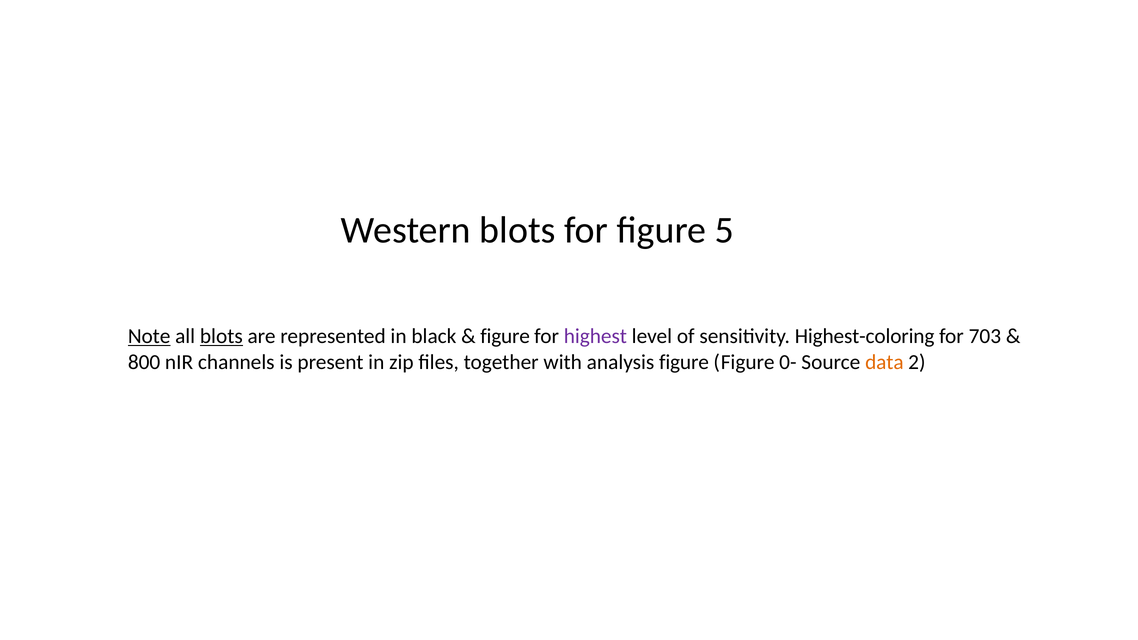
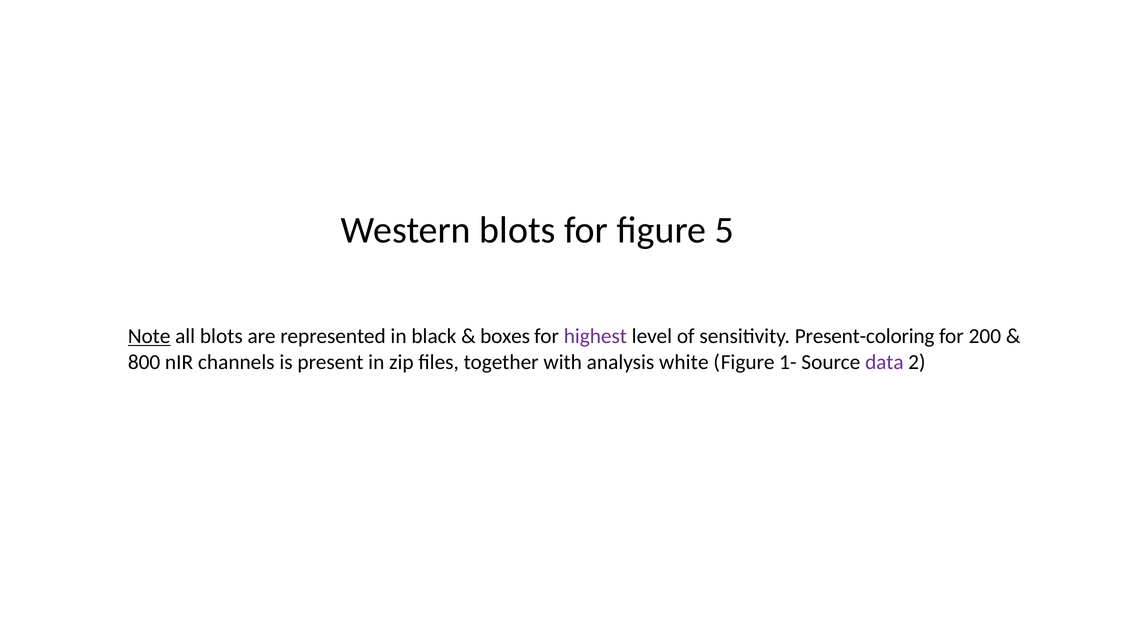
blots at (221, 336) underline: present -> none
figure at (505, 336): figure -> boxes
Highest-coloring: Highest-coloring -> Present-coloring
703: 703 -> 200
analysis figure: figure -> white
0-: 0- -> 1-
data colour: orange -> purple
